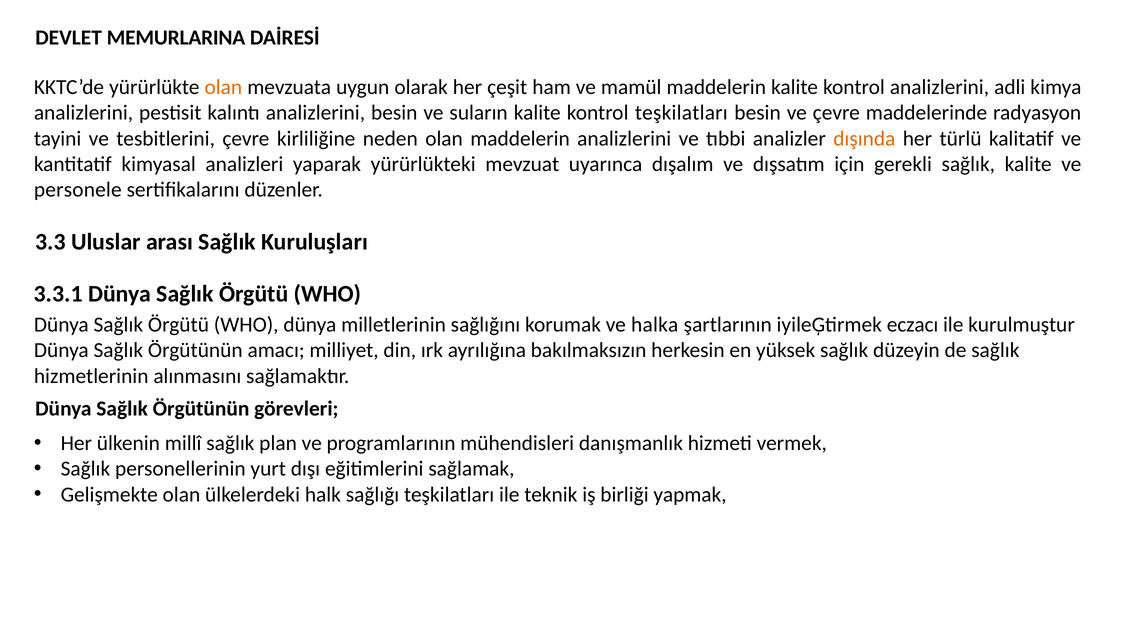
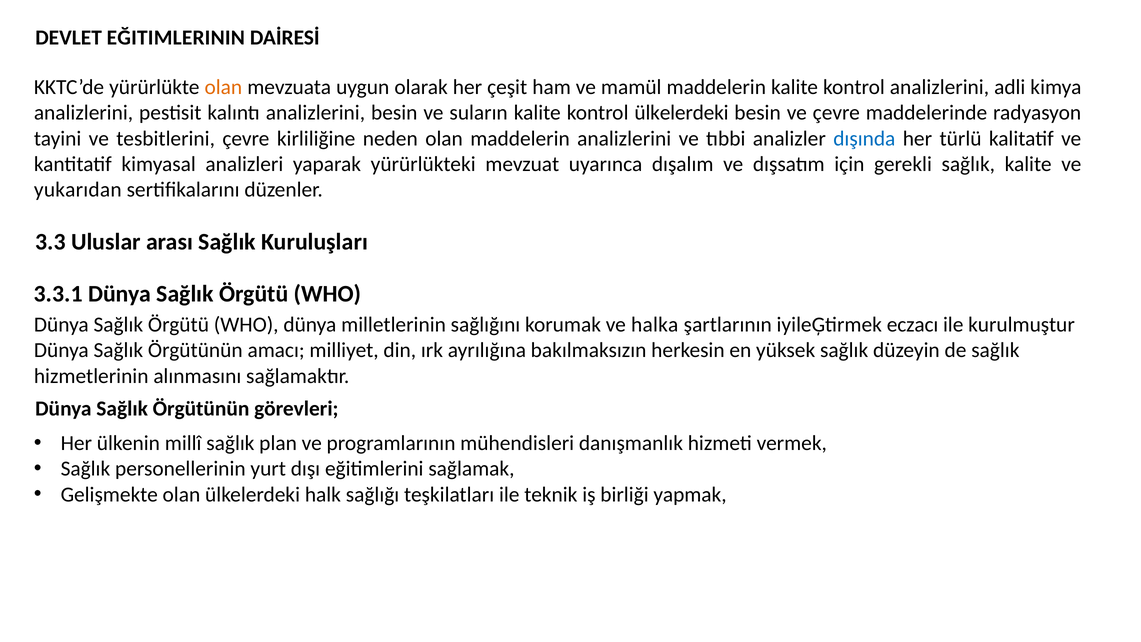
MEMURLARINA: MEMURLARINA -> EĞITIMLERININ
kontrol teşkilatları: teşkilatları -> ülkelerdeki
dışında colour: orange -> blue
personele: personele -> yukarıdan
